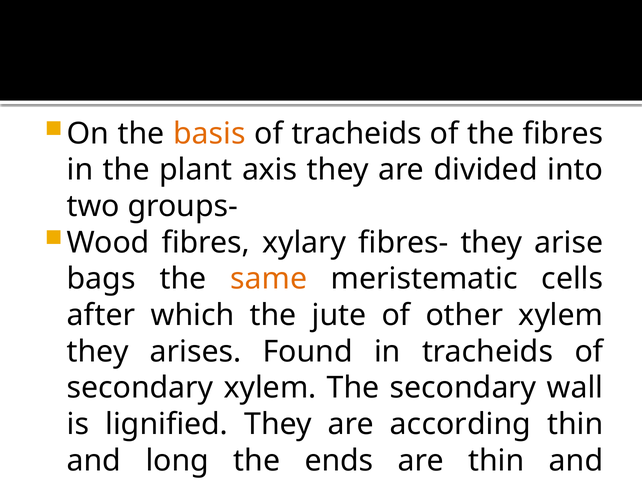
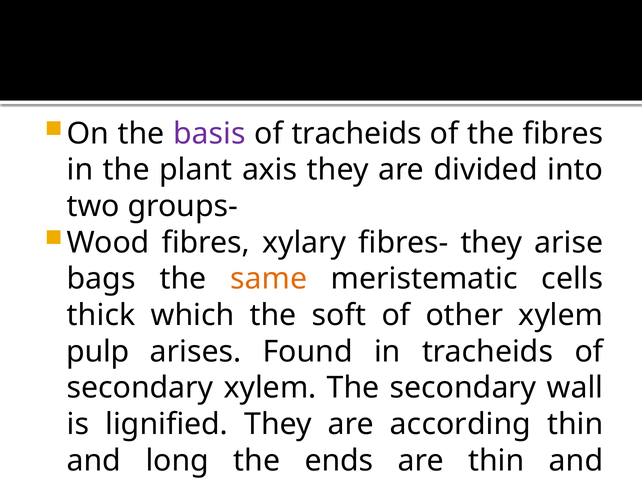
basis colour: orange -> purple
after: after -> thick
jute: jute -> soft
they at (98, 352): they -> pulp
